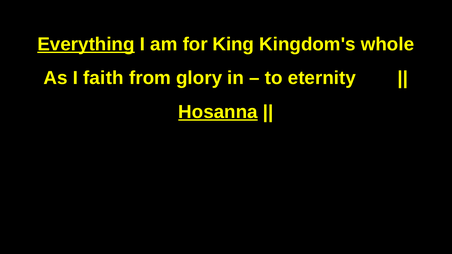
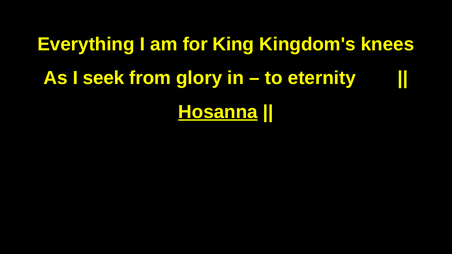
Everything underline: present -> none
whole: whole -> knees
faith: faith -> seek
